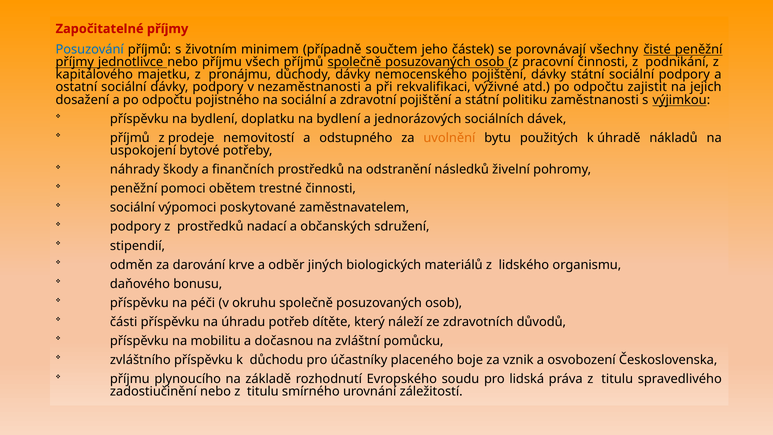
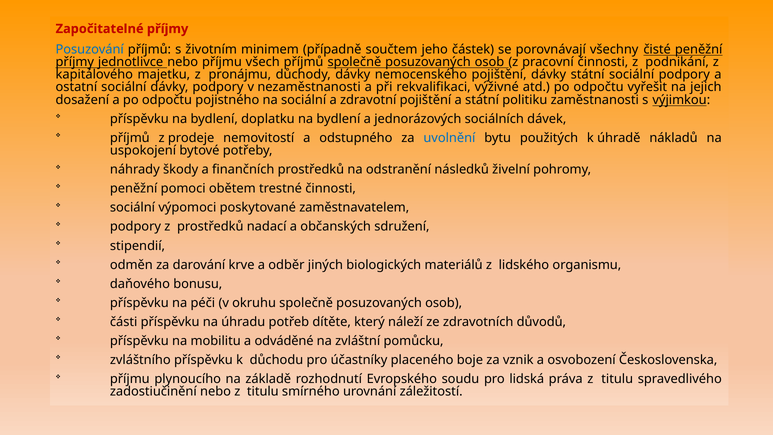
zajistit: zajistit -> vyřešit
uvolnění colour: orange -> blue
dočasnou: dočasnou -> odváděné
